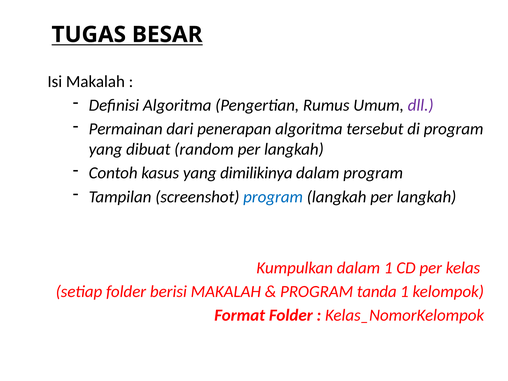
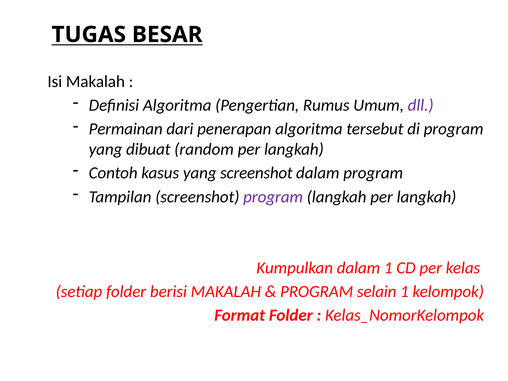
yang dimilikinya: dimilikinya -> screenshot
program at (273, 197) colour: blue -> purple
tanda: tanda -> selain
